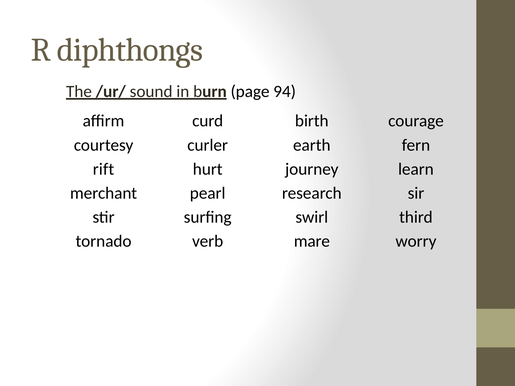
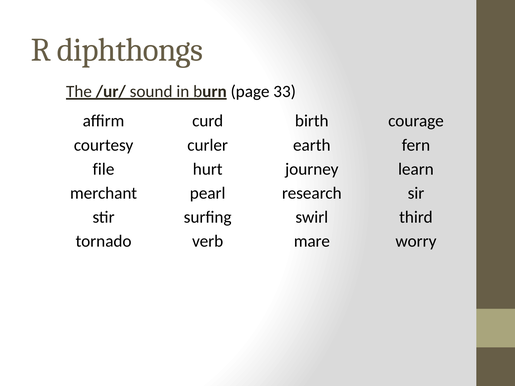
94: 94 -> 33
rift: rift -> file
